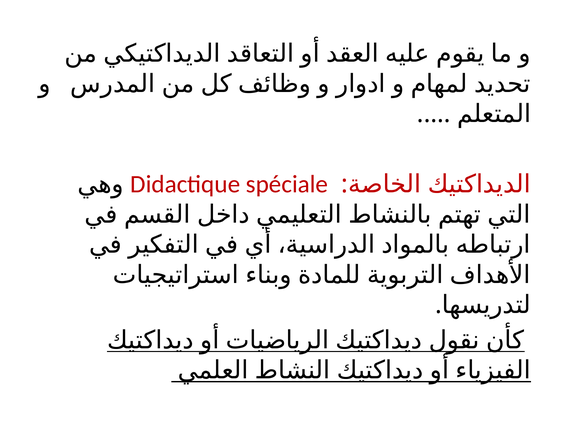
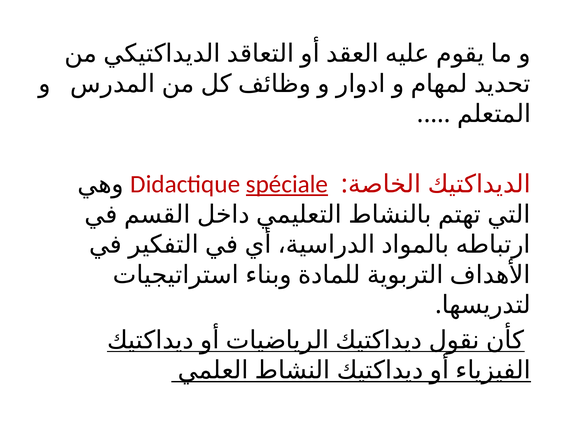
spéciale underline: none -> present
